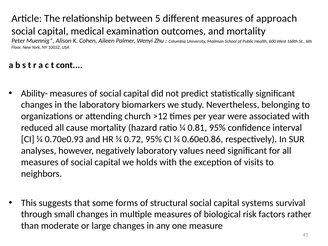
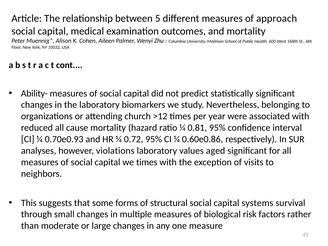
negatively: negatively -> violations
need: need -> aged
we holds: holds -> times
